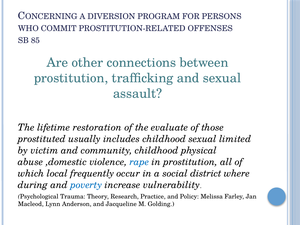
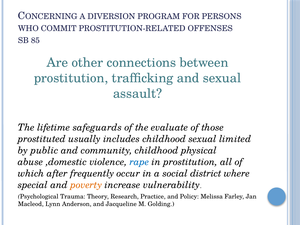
restoration: restoration -> safeguards
victim: victim -> public
local: local -> after
during: during -> special
poverty colour: blue -> orange
